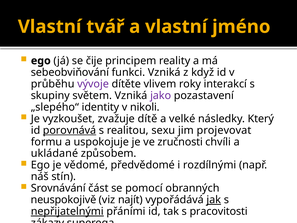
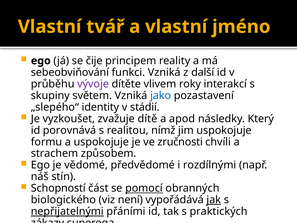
když: když -> další
jako colour: purple -> blue
v nikoli: nikoli -> stádií
velké: velké -> apod
porovnává underline: present -> none
sexu: sexu -> nímž
jim projevovat: projevovat -> uspokojuje
ukládané: ukládané -> strachem
Srovnávání: Srovnávání -> Schopností
pomocí underline: none -> present
neuspokojivě: neuspokojivě -> biologického
najít: najít -> není
pracovitosti: pracovitosti -> praktických
